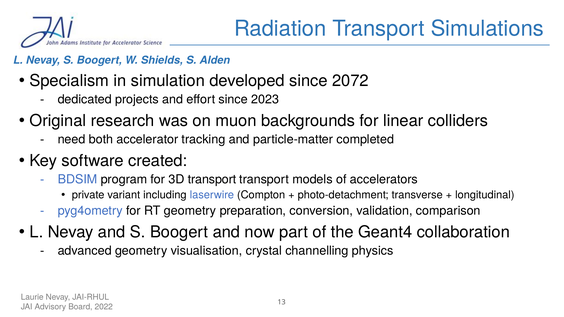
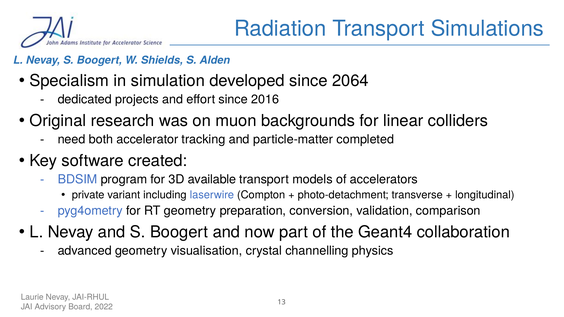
2072: 2072 -> 2064
2023: 2023 -> 2016
3D transport: transport -> available
